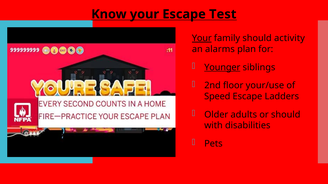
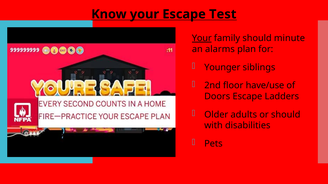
activity: activity -> minute
Younger underline: present -> none
your/use: your/use -> have/use
Speed: Speed -> Doors
